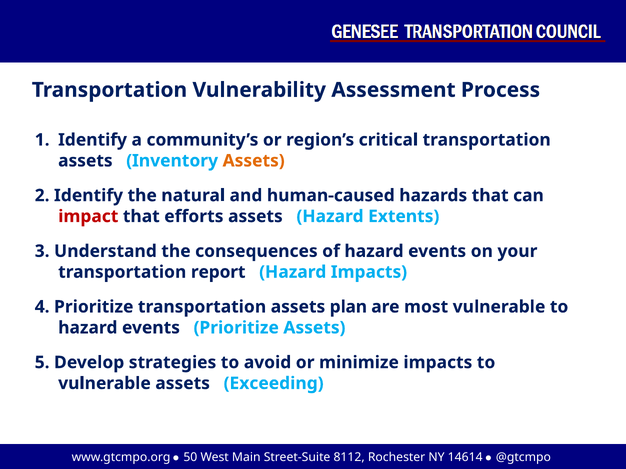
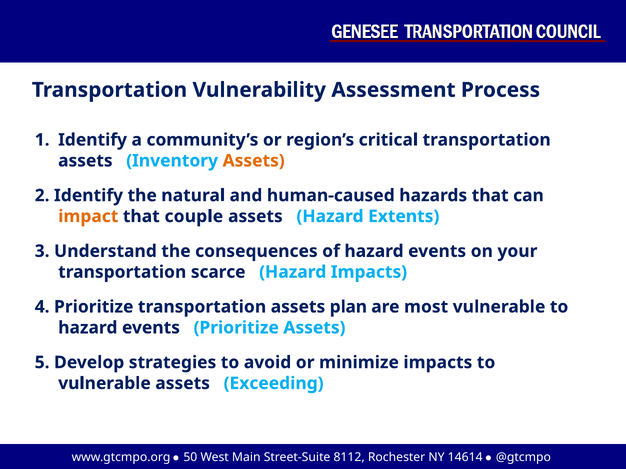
impact colour: red -> orange
efforts: efforts -> couple
report: report -> scarce
